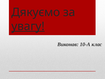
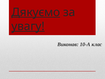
Дякуємо underline: none -> present
